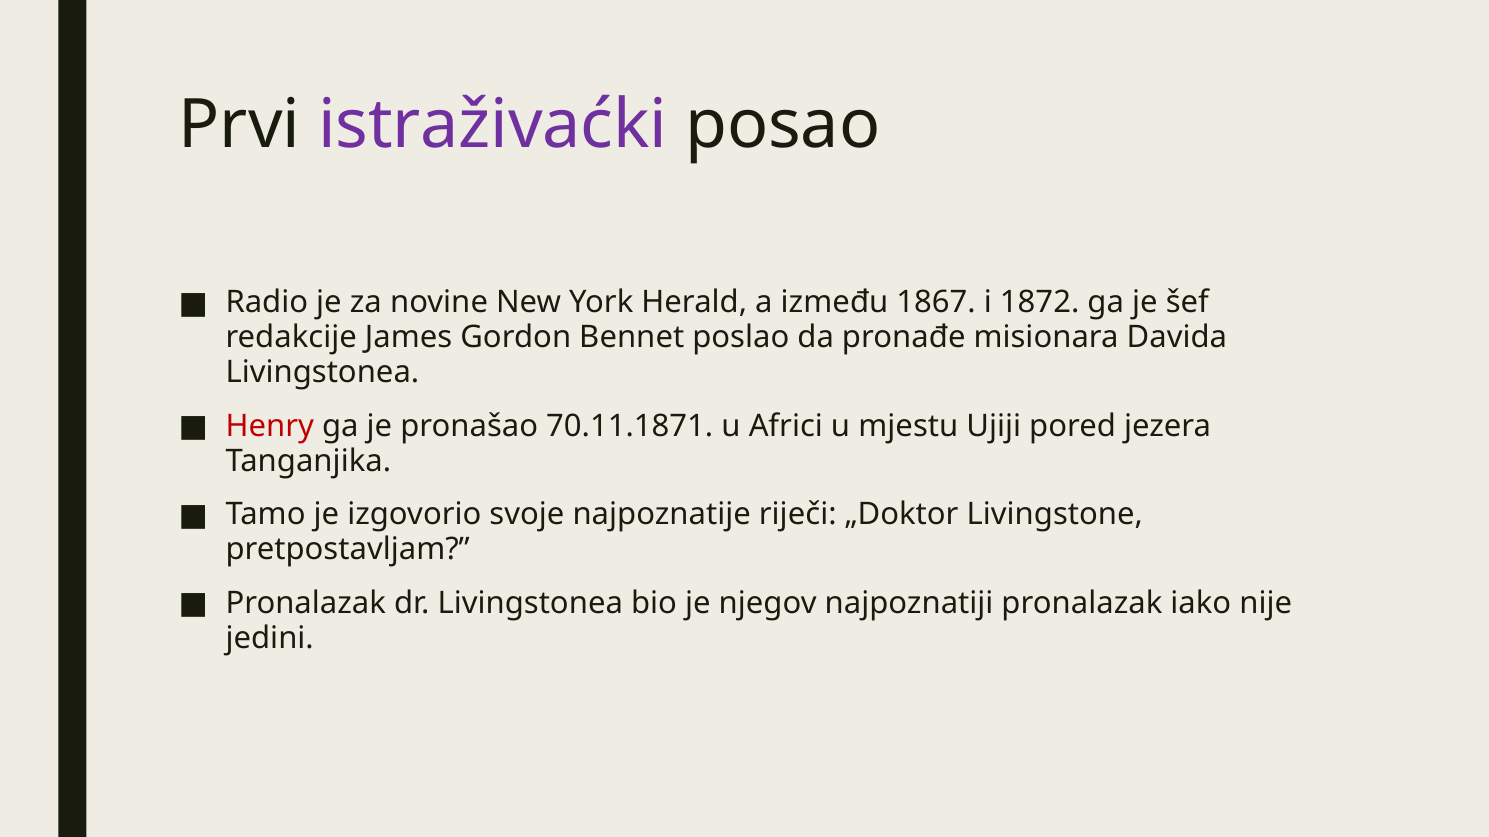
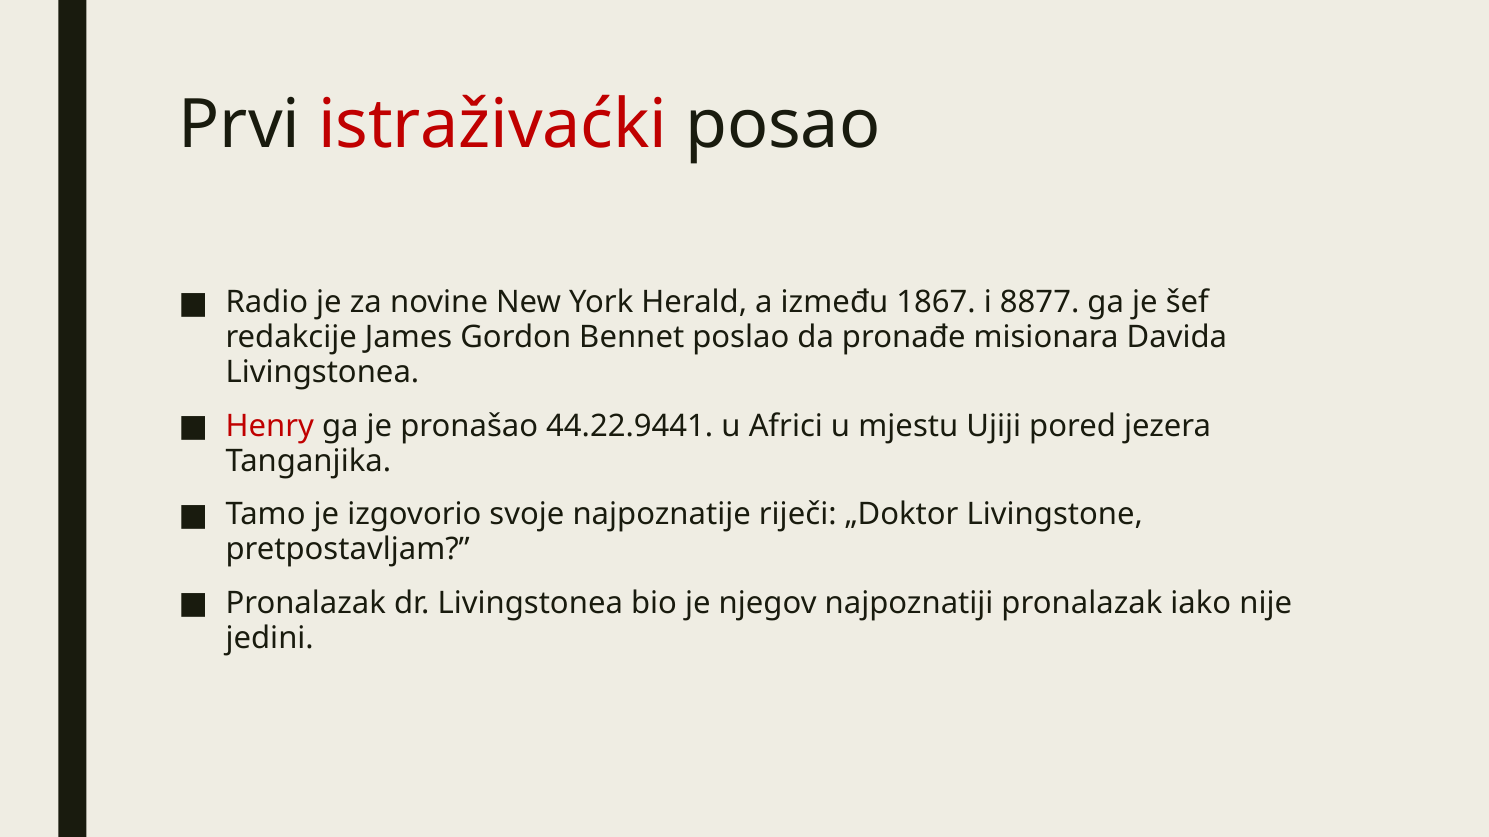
istraživaćki colour: purple -> red
1872: 1872 -> 8877
70.11.1871: 70.11.1871 -> 44.22.9441
